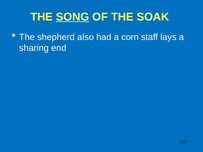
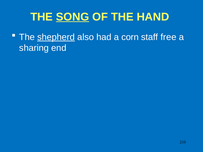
SOAK: SOAK -> HAND
shepherd underline: none -> present
lays: lays -> free
